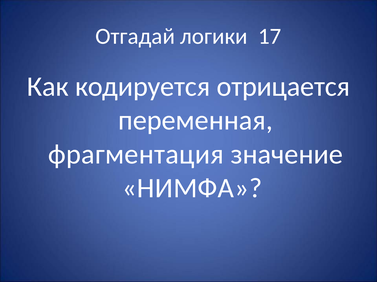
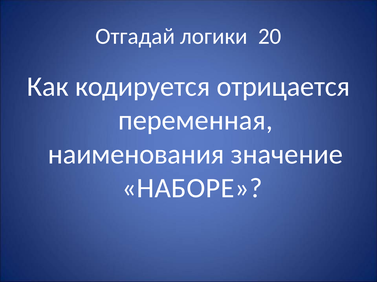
17: 17 -> 20
фрагментация: фрагментация -> наименования
НИМФА: НИМФА -> НАБОРЕ
